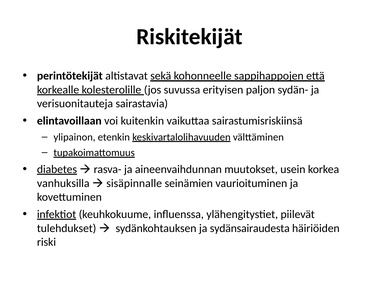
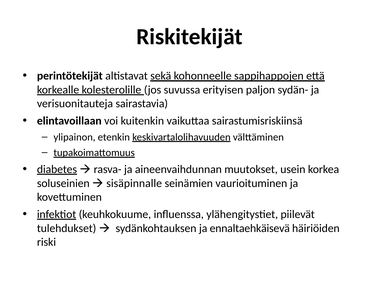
vanhuksilla: vanhuksilla -> soluseinien
sydänsairaudesta: sydänsairaudesta -> ennaltaehkäisevä
